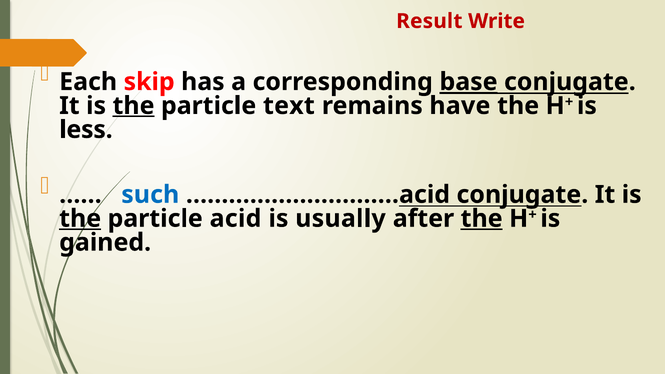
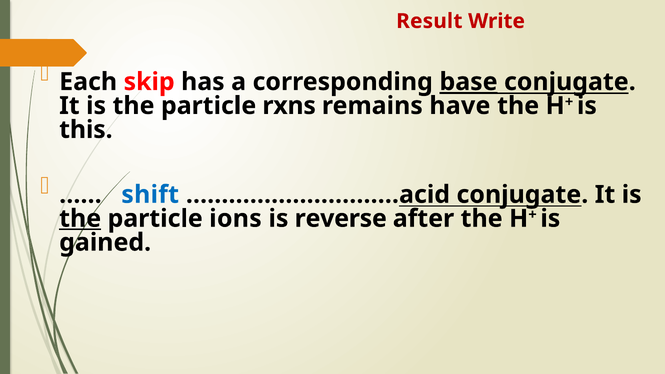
the at (134, 106) underline: present -> none
text: text -> rxns
less: less -> this
such: such -> shift
acid: acid -> ions
usually: usually -> reverse
the at (482, 219) underline: present -> none
